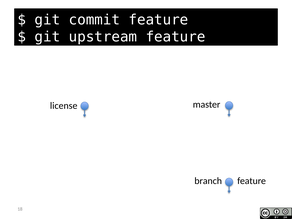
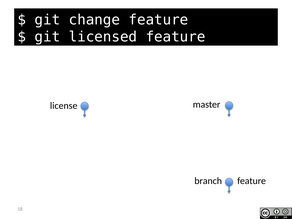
commit: commit -> change
upstream: upstream -> licensed
